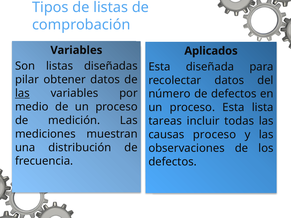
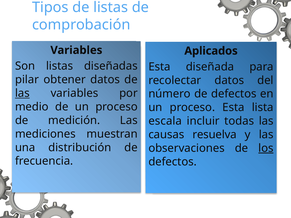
tareas: tareas -> escala
causas proceso: proceso -> resuelva
los underline: none -> present
